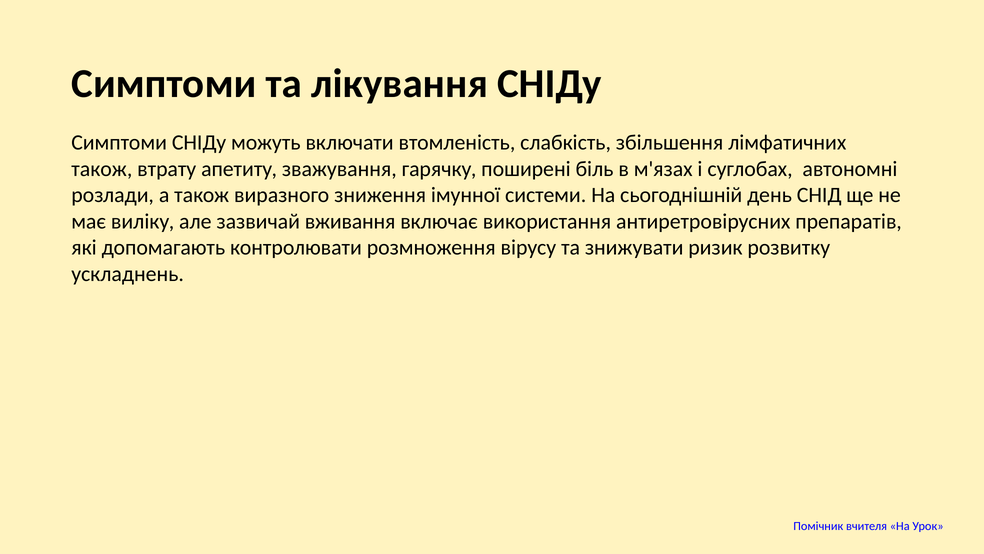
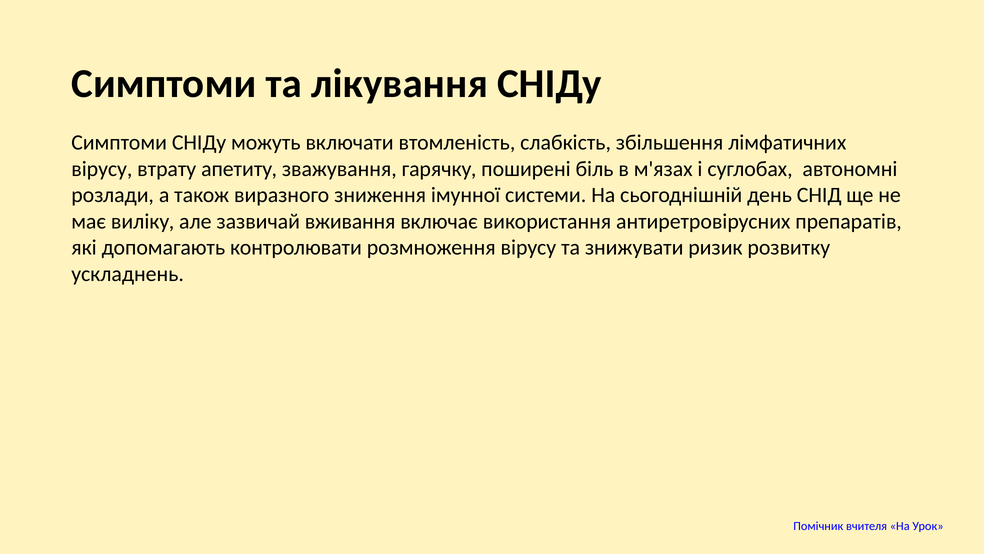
також at (102, 169): також -> вірусу
